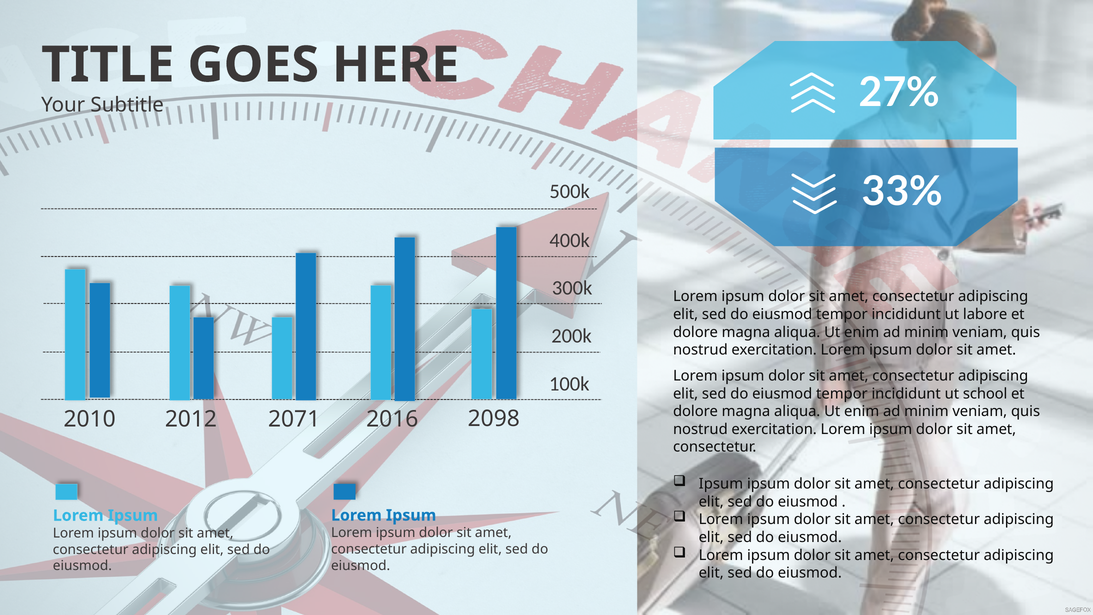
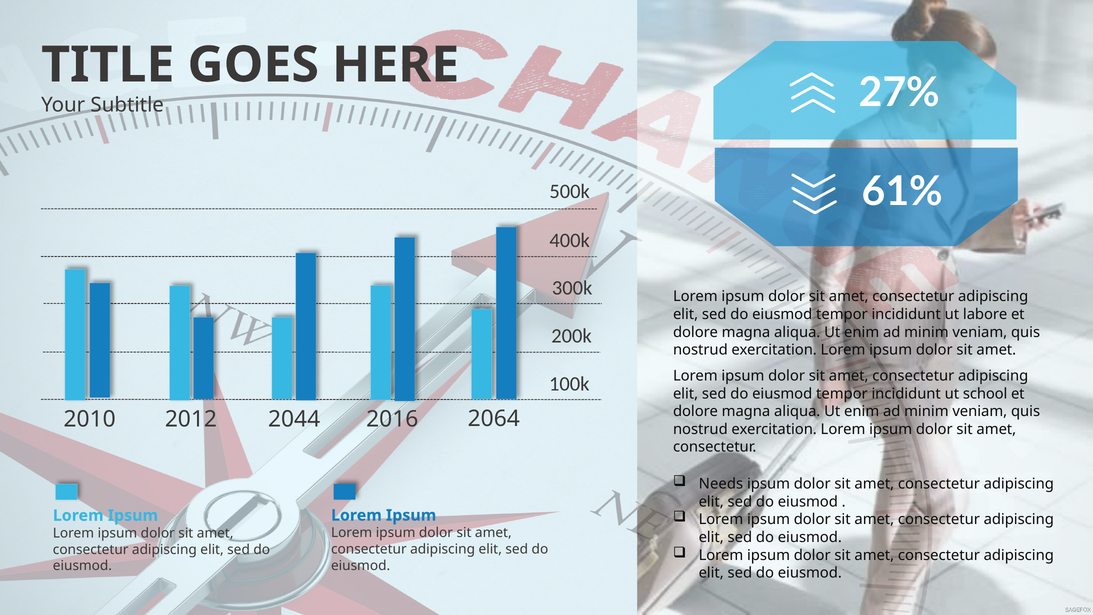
33%: 33% -> 61%
2071: 2071 -> 2044
2098: 2098 -> 2064
Ipsum at (721, 484): Ipsum -> Needs
